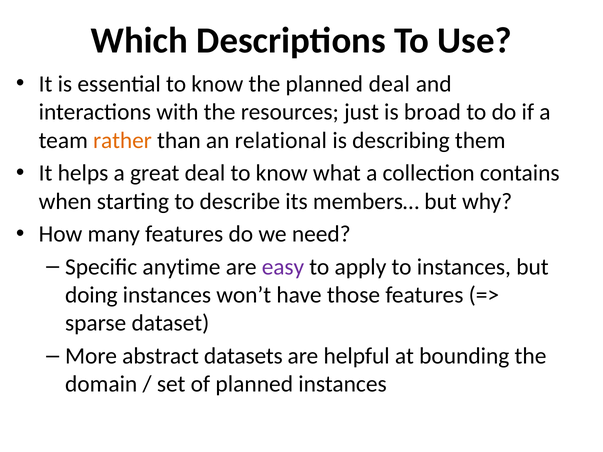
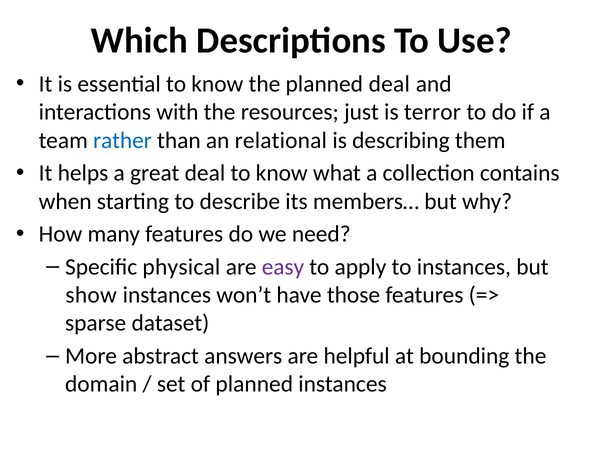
broad: broad -> terror
rather colour: orange -> blue
anytime: anytime -> physical
doing: doing -> show
datasets: datasets -> answers
